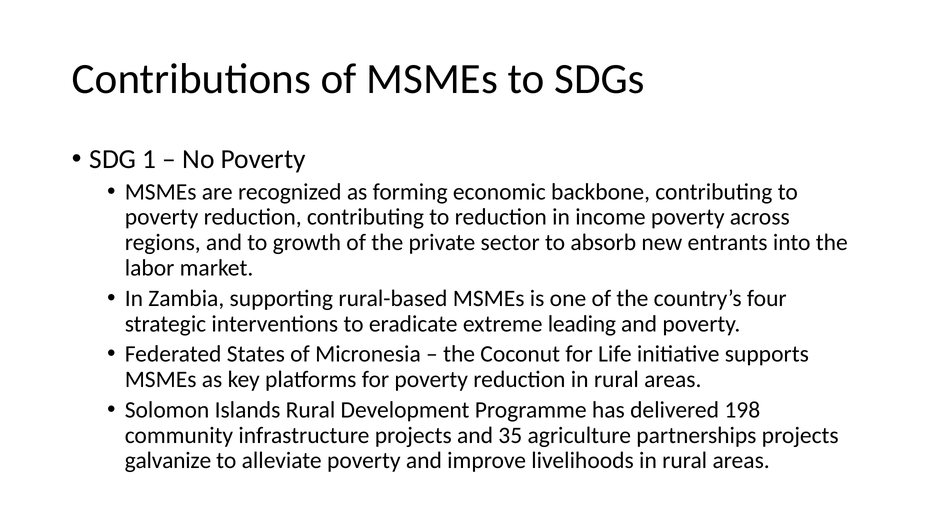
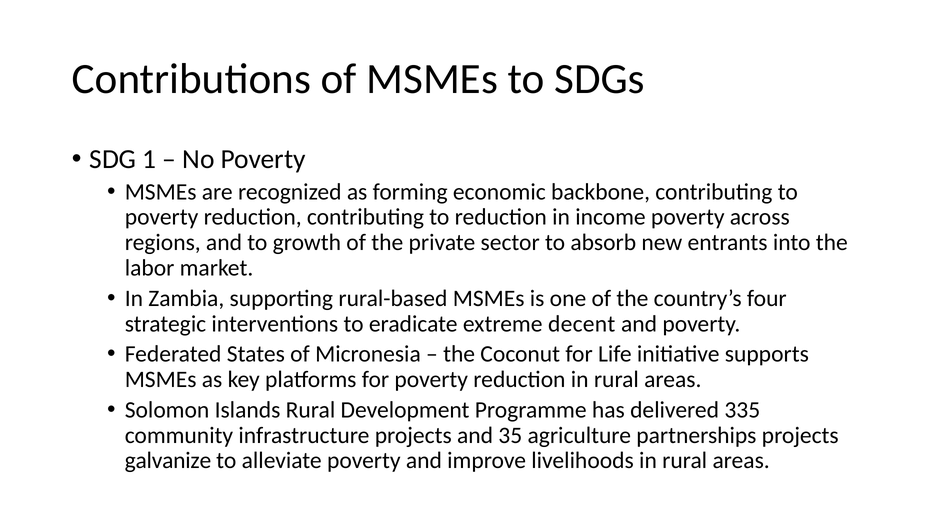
leading: leading -> decent
198: 198 -> 335
